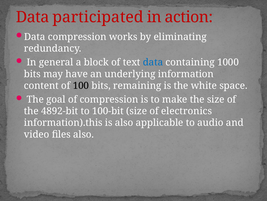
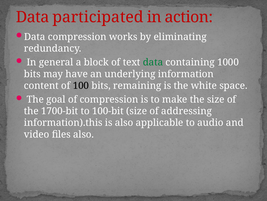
data at (153, 62) colour: blue -> green
4892-bit: 4892-bit -> 1700-bit
electronics: electronics -> addressing
